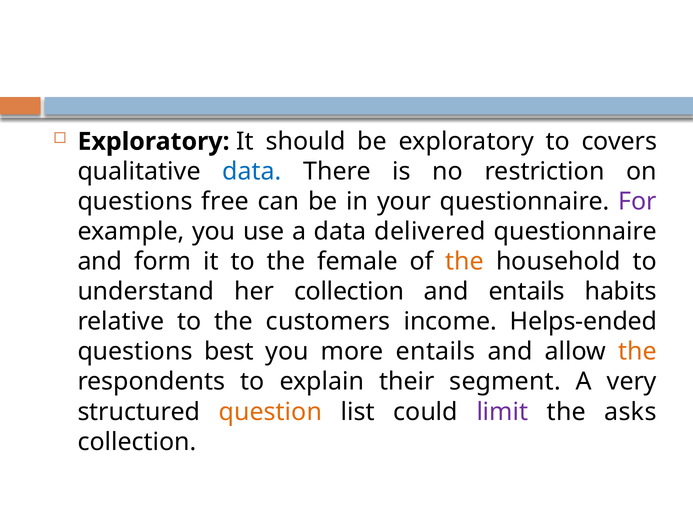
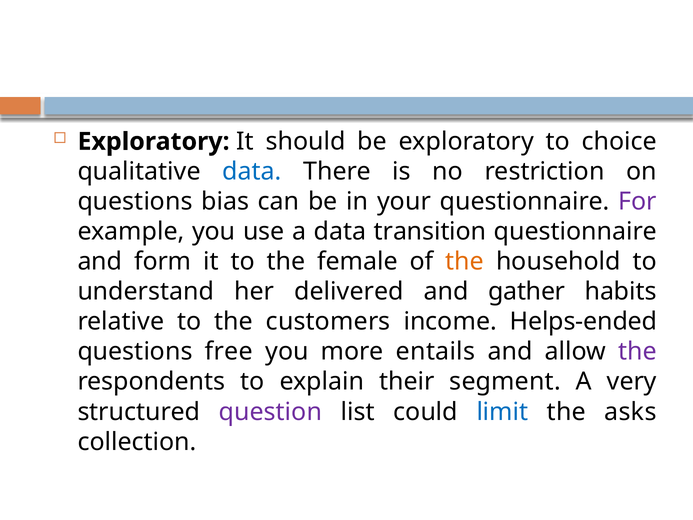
covers: covers -> choice
free: free -> bias
delivered: delivered -> transition
her collection: collection -> delivered
and entails: entails -> gather
best: best -> free
the at (637, 352) colour: orange -> purple
question colour: orange -> purple
limit colour: purple -> blue
